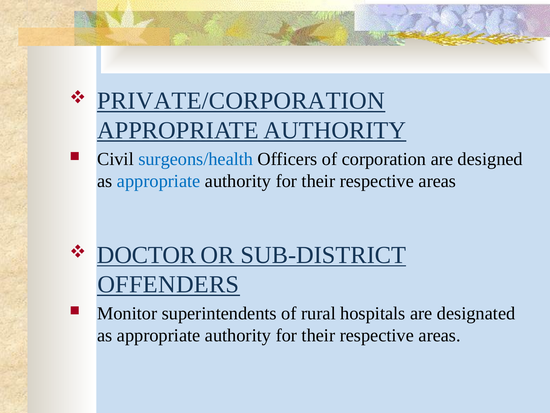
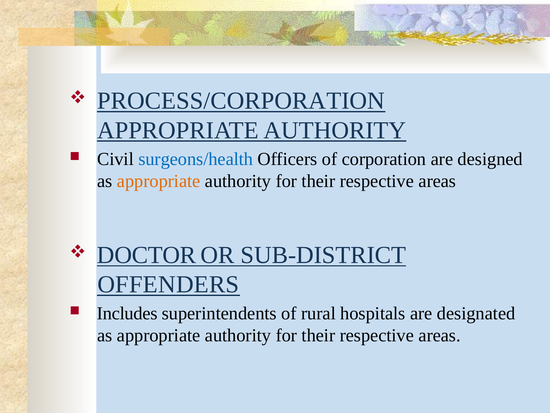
PRIVATE/CORPORATION: PRIVATE/CORPORATION -> PROCESS/CORPORATION
appropriate at (159, 181) colour: blue -> orange
Monitor: Monitor -> Includes
